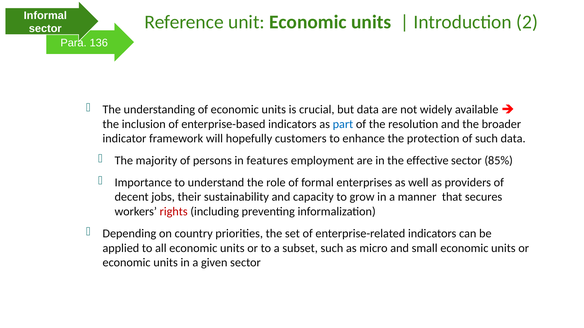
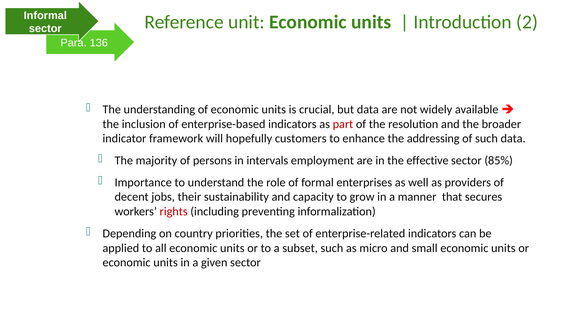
part colour: blue -> red
protection: protection -> addressing
features: features -> intervals
